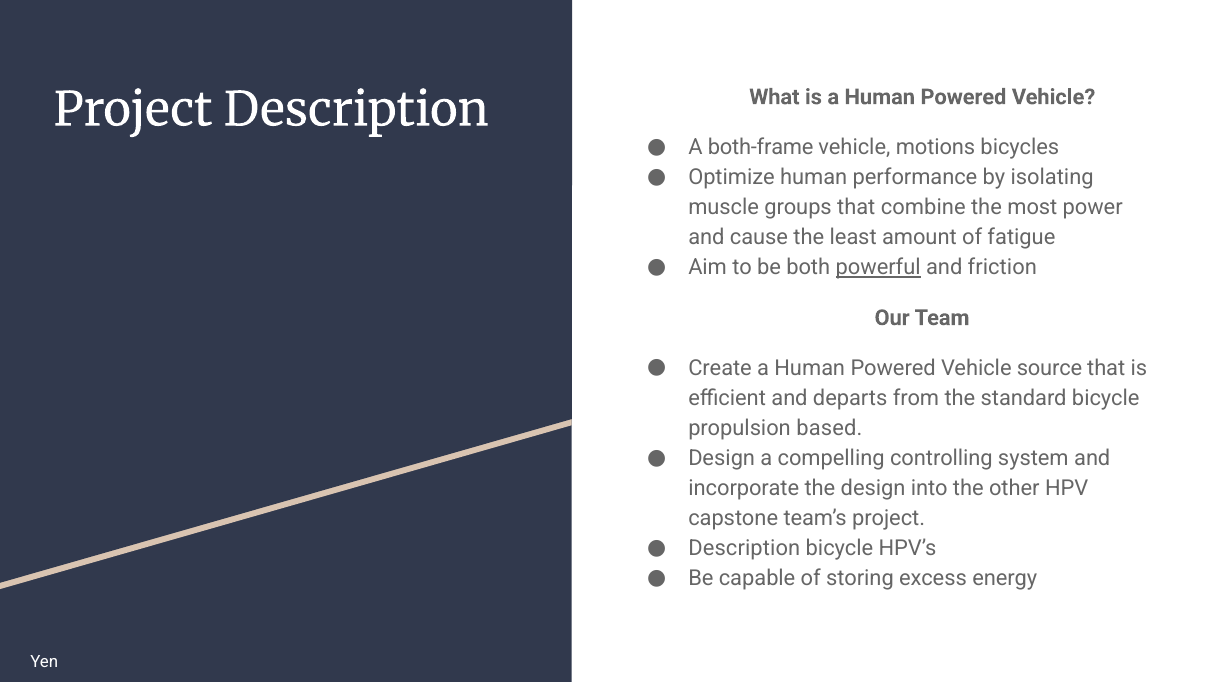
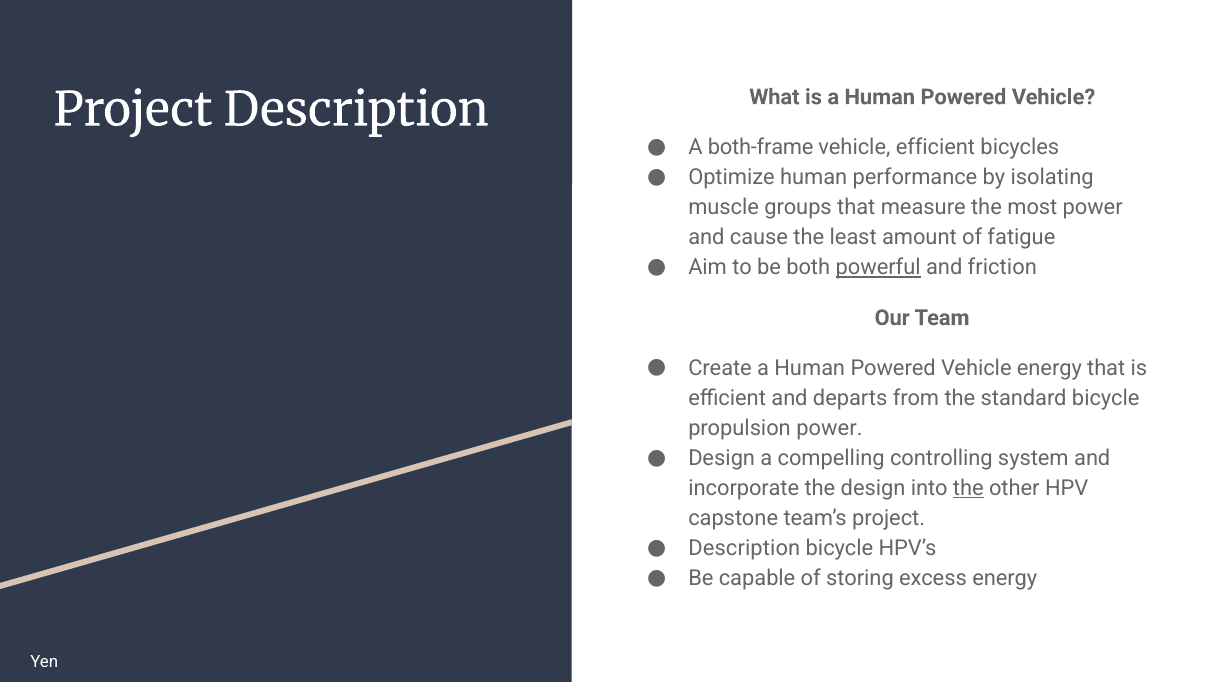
vehicle motions: motions -> efficient
combine: combine -> measure
Vehicle source: source -> energy
propulsion based: based -> power
the at (968, 488) underline: none -> present
